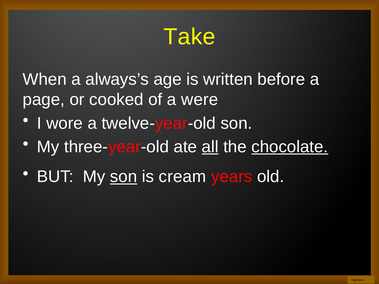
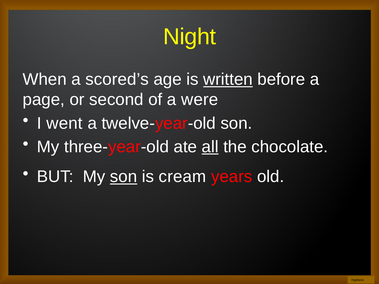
Take: Take -> Night
always’s: always’s -> scored’s
written underline: none -> present
cooked: cooked -> second
wore: wore -> went
chocolate underline: present -> none
